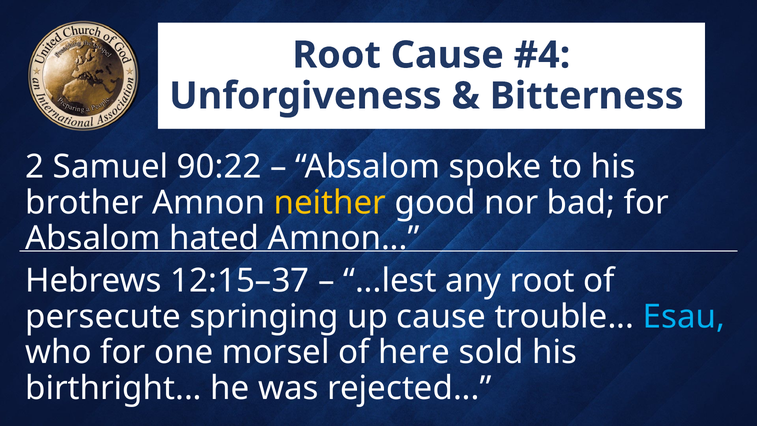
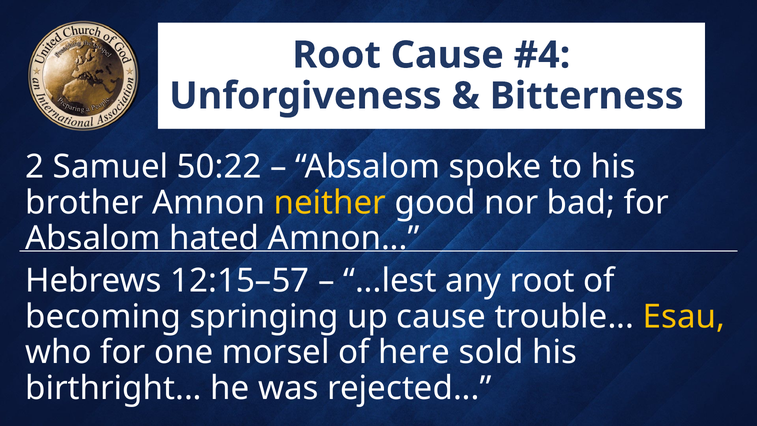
90:22: 90:22 -> 50:22
12:15–37: 12:15–37 -> 12:15–57
persecute: persecute -> becoming
Esau colour: light blue -> yellow
